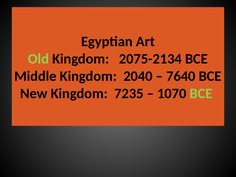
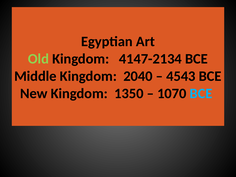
2075-2134: 2075-2134 -> 4147-2134
7640: 7640 -> 4543
7235: 7235 -> 1350
BCE at (201, 93) colour: light green -> light blue
